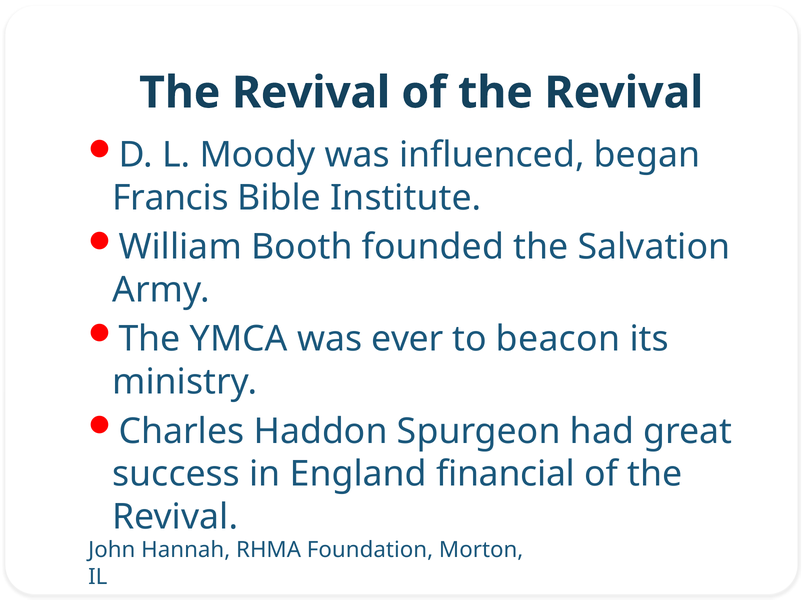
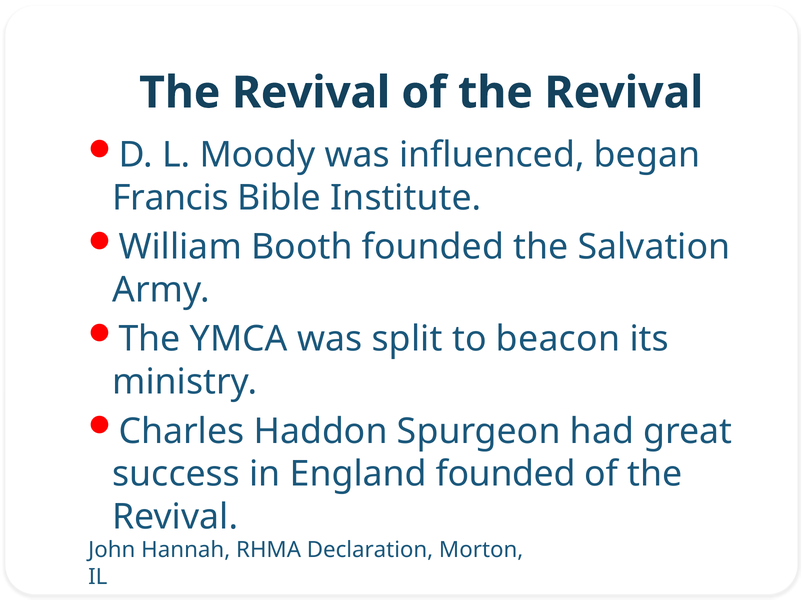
ever: ever -> split
England financial: financial -> founded
Foundation: Foundation -> Declaration
